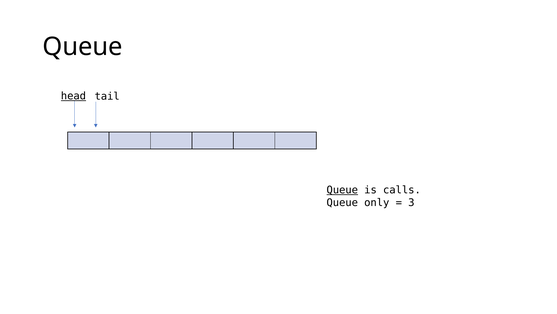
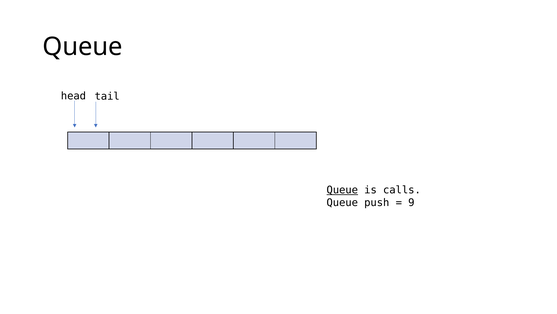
head underline: present -> none
only: only -> push
3: 3 -> 9
